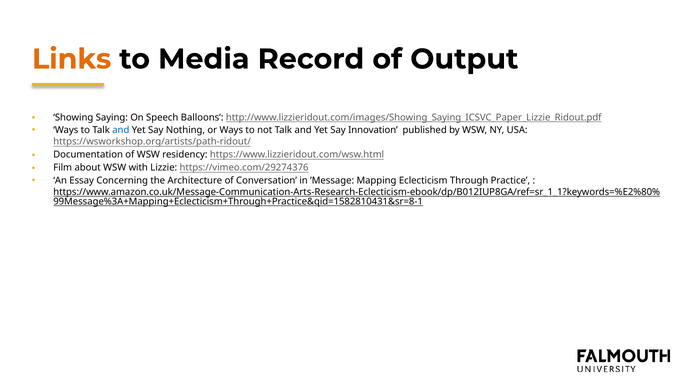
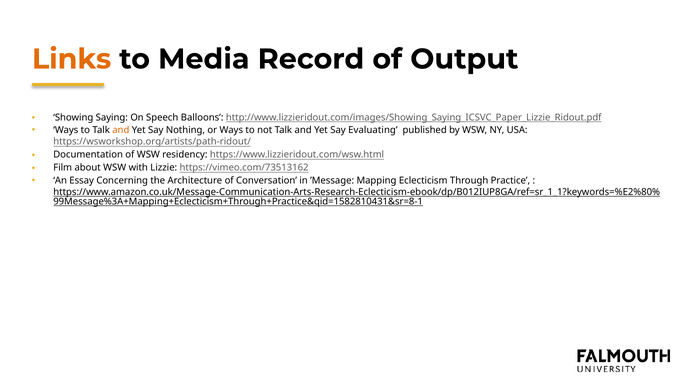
and at (121, 130) colour: blue -> orange
Innovation: Innovation -> Evaluating
https://vimeo.com/29274376: https://vimeo.com/29274376 -> https://vimeo.com/73513162
